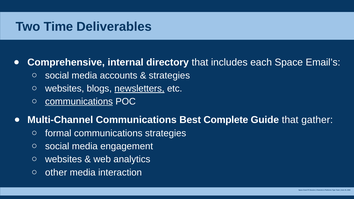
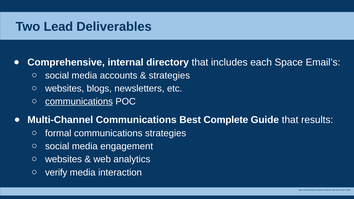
Time: Time -> Lead
newsletters underline: present -> none
gather: gather -> results
other: other -> verify
